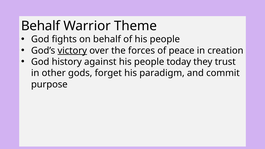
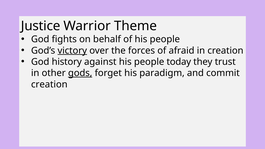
Behalf at (41, 26): Behalf -> Justice
peace: peace -> afraid
gods underline: none -> present
purpose at (49, 84): purpose -> creation
